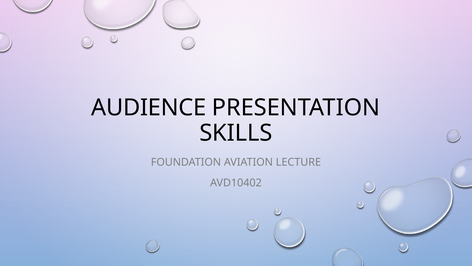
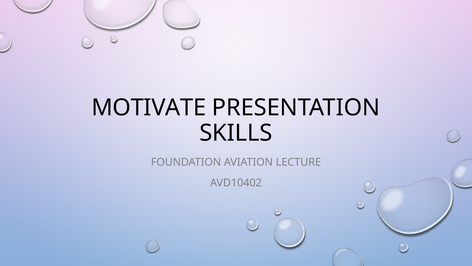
AUDIENCE: AUDIENCE -> MOTIVATE
